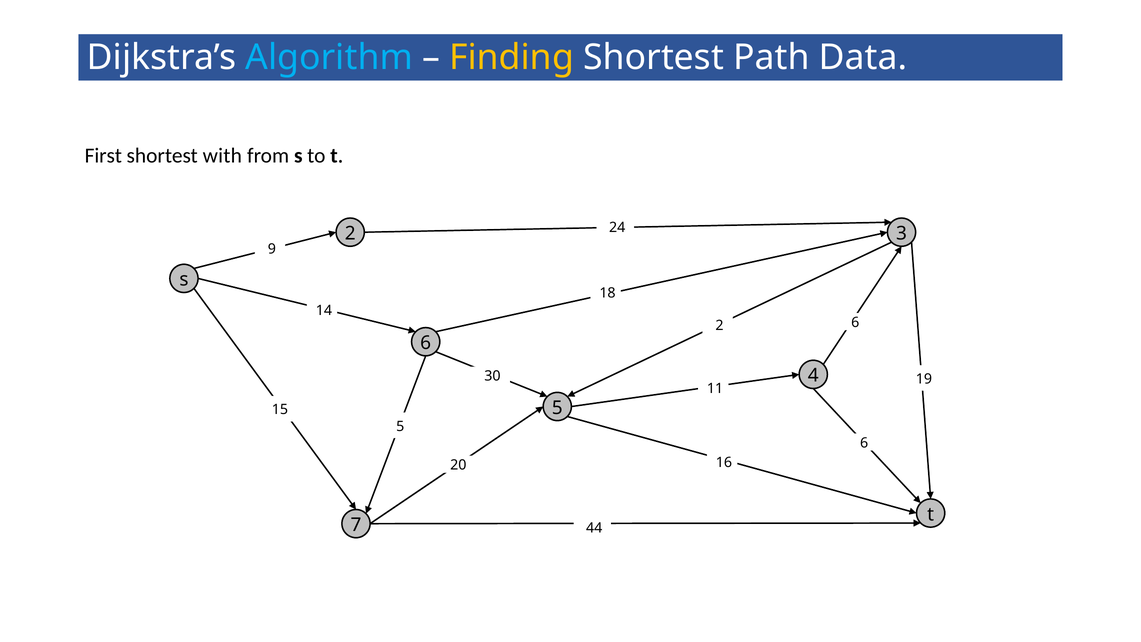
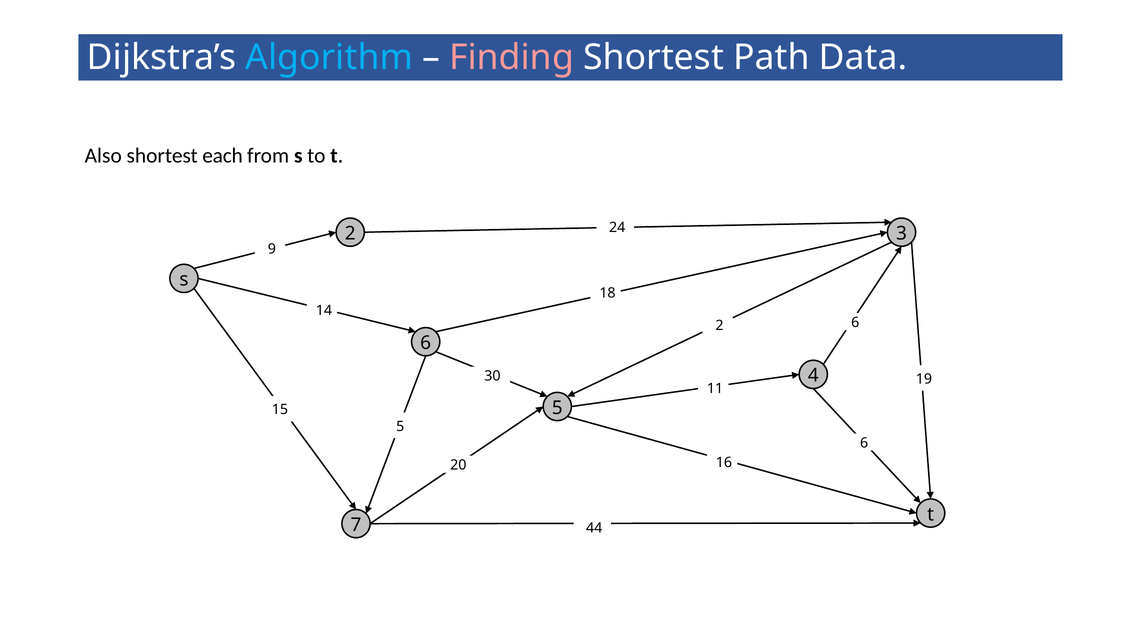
Finding colour: yellow -> pink
First: First -> Also
with: with -> each
